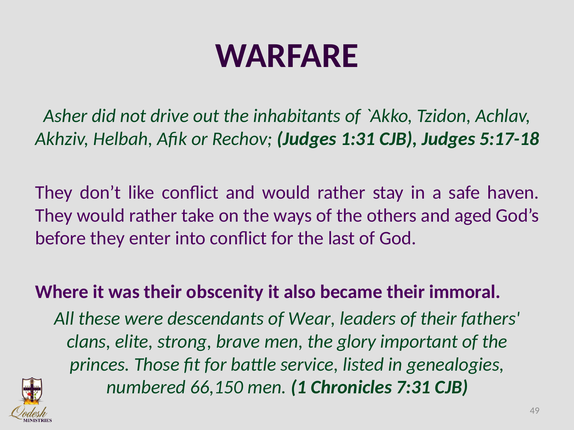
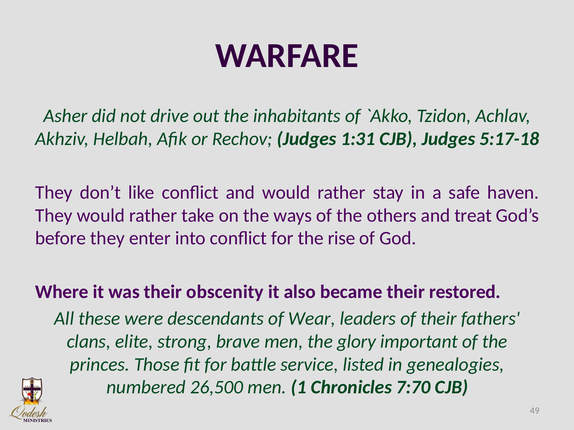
aged: aged -> treat
last: last -> rise
immoral: immoral -> restored
66,150: 66,150 -> 26,500
7:31: 7:31 -> 7:70
